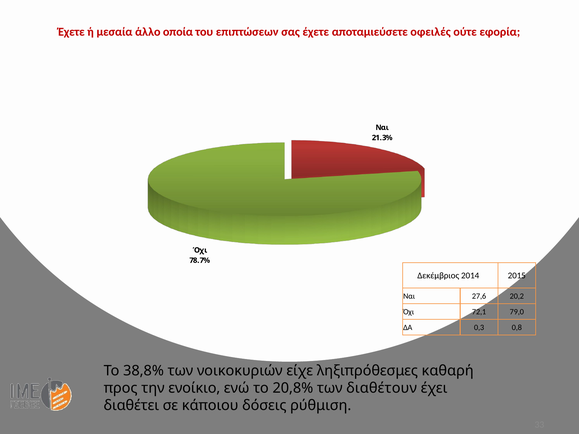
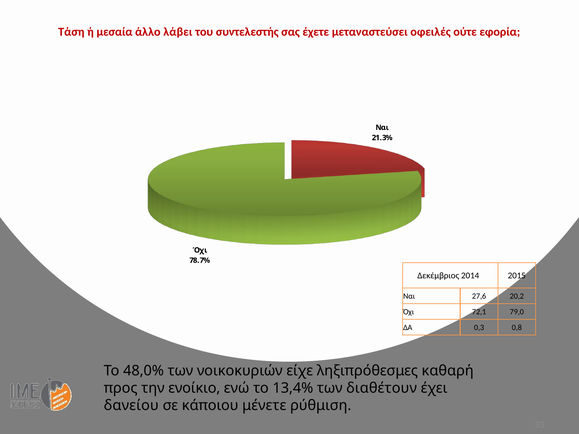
Έχετε at (71, 32): Έχετε -> Τάση
οποία: οποία -> λάβει
επιπτώσεων: επιπτώσεων -> συντελεστής
αποταμιεύσετε: αποταμιεύσετε -> μεταναστεύσει
38,8%: 38,8% -> 48,0%
20,8%: 20,8% -> 13,4%
διαθέτει: διαθέτει -> δανείου
δόσεις: δόσεις -> μένετε
